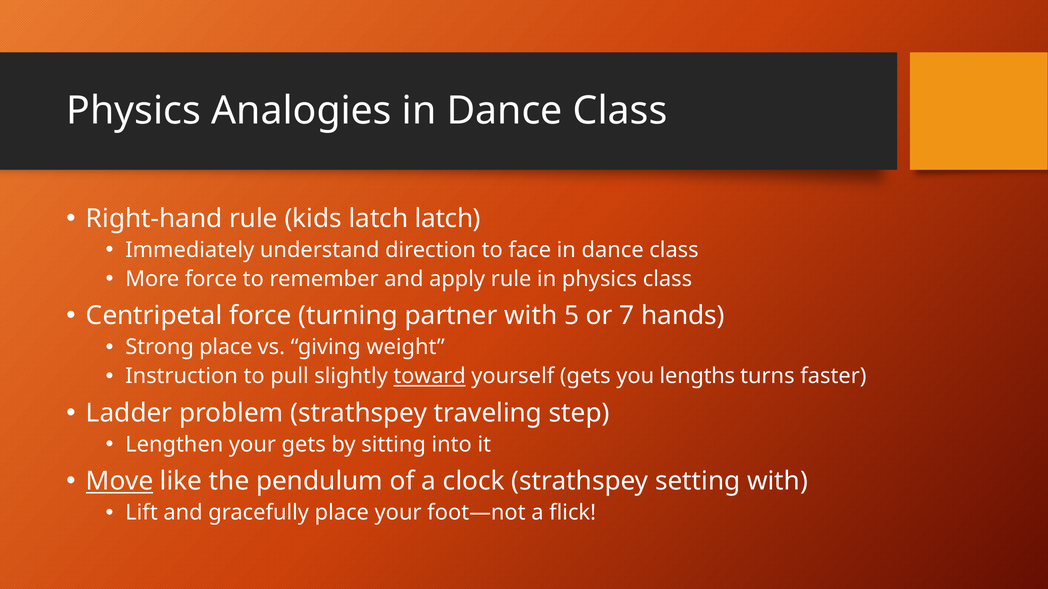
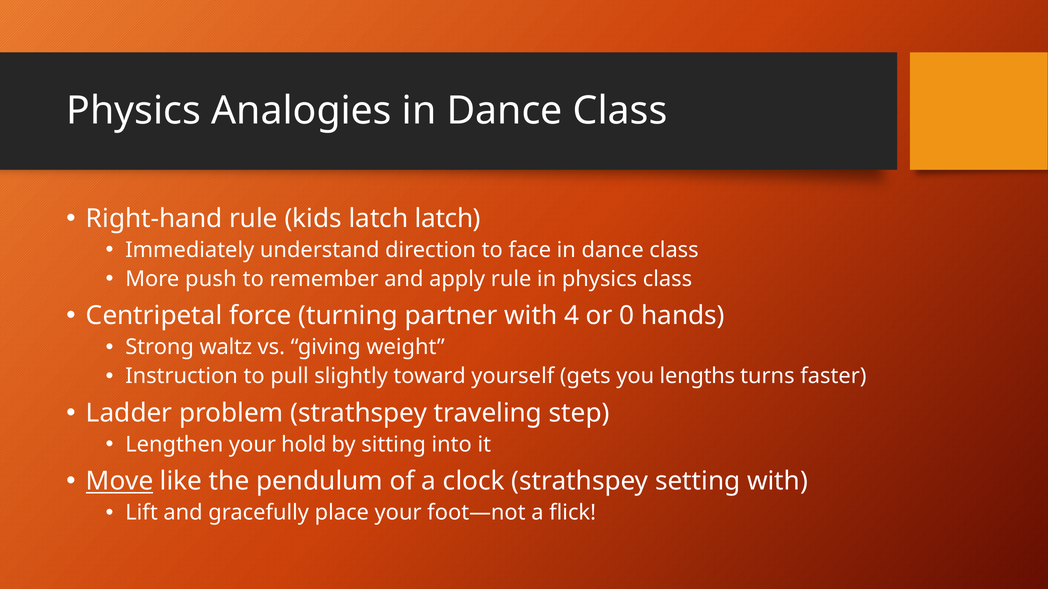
More force: force -> push
5: 5 -> 4
7: 7 -> 0
Strong place: place -> waltz
toward underline: present -> none
your gets: gets -> hold
